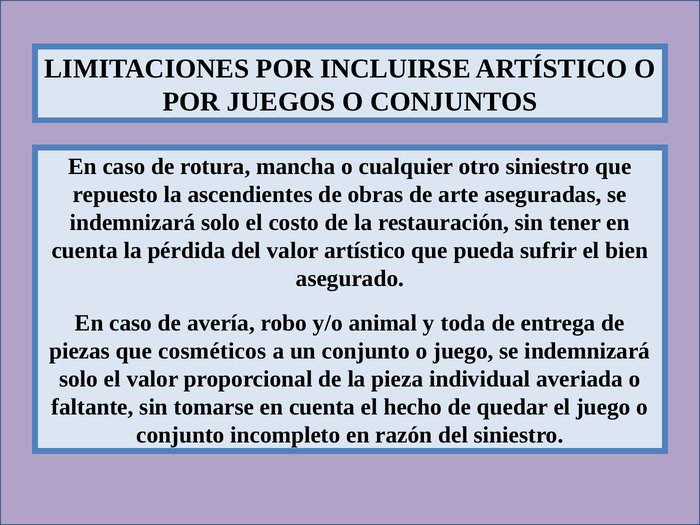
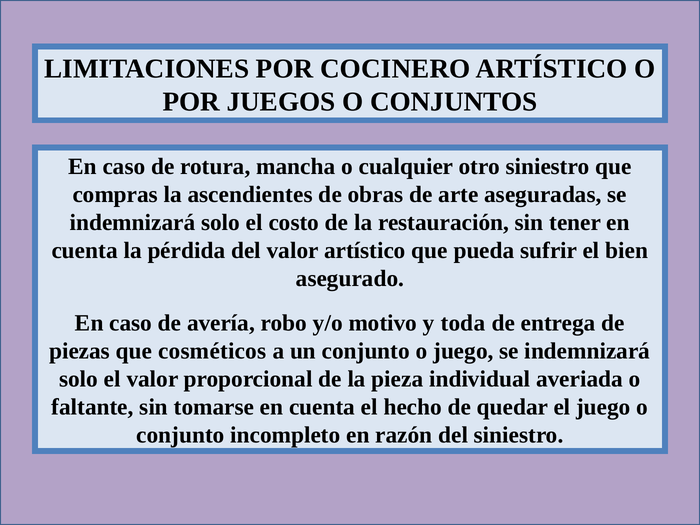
INCLUIRSE: INCLUIRSE -> COCINERO
repuesto: repuesto -> compras
animal: animal -> motivo
